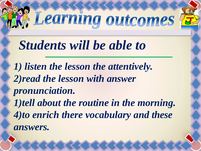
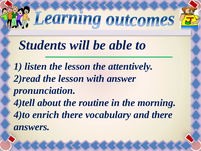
1)tell: 1)tell -> 4)tell
and these: these -> there
